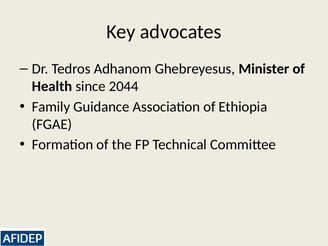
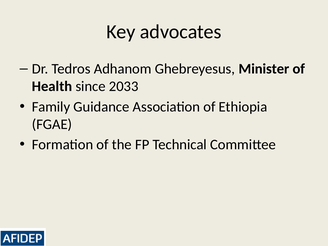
2044: 2044 -> 2033
